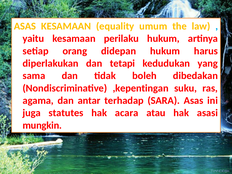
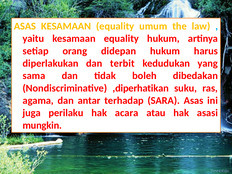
yaitu kesamaan perilaku: perilaku -> equality
tetapi: tetapi -> terbit
,kepentingan: ,kepentingan -> ,diperhatikan
statutes: statutes -> perilaku
